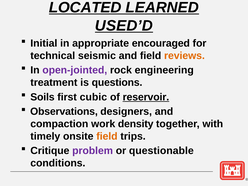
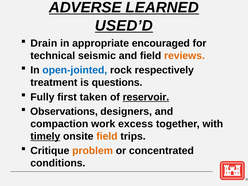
LOCATED: LOCATED -> ADVERSE
Initial: Initial -> Drain
open-jointed colour: purple -> blue
engineering: engineering -> respectively
Soils: Soils -> Fully
cubic: cubic -> taken
density: density -> excess
timely underline: none -> present
problem colour: purple -> orange
questionable: questionable -> concentrated
